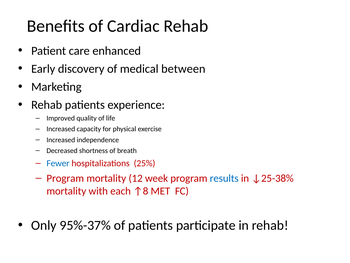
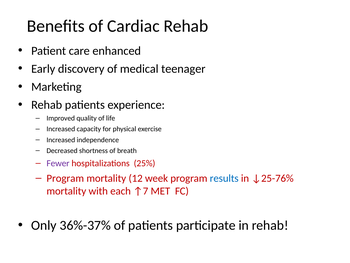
between: between -> teenager
Fewer colour: blue -> purple
↓25-38%: ↓25-38% -> ↓25-76%
↑8: ↑8 -> ↑7
95%-37%: 95%-37% -> 36%-37%
